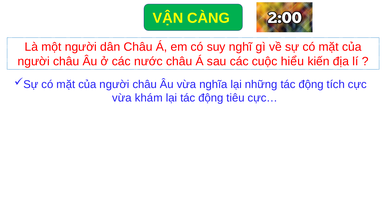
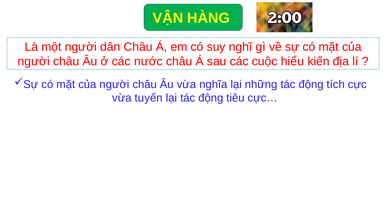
CÀNG: CÀNG -> HÀNG
khám: khám -> tuyến
